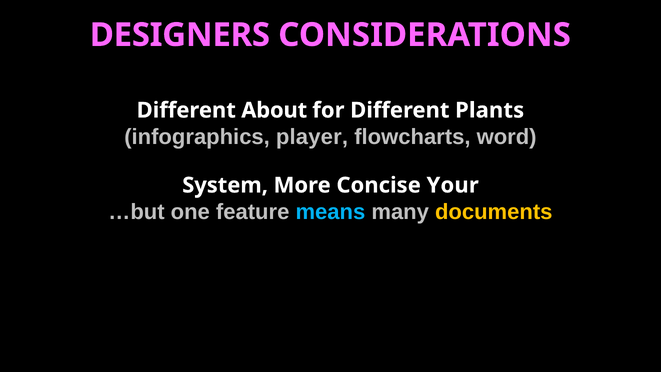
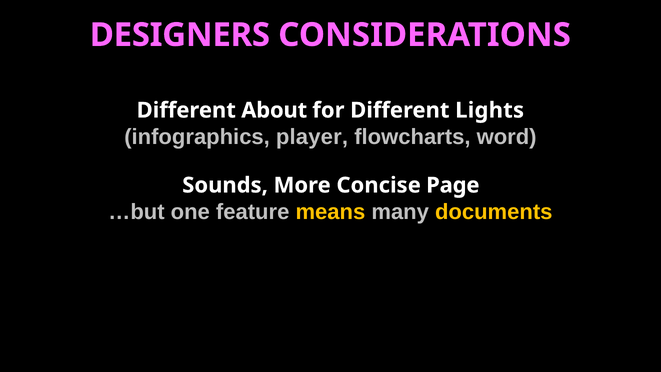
Plants: Plants -> Lights
System: System -> Sounds
Your: Your -> Page
means colour: light blue -> yellow
